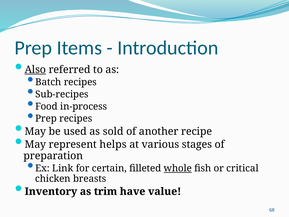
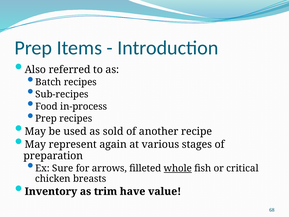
Also underline: present -> none
helps: helps -> again
Link: Link -> Sure
certain: certain -> arrows
